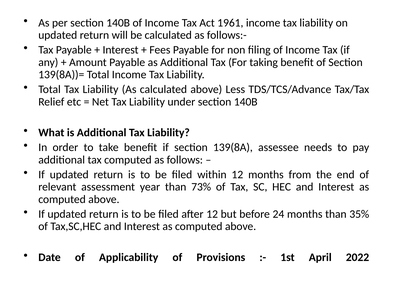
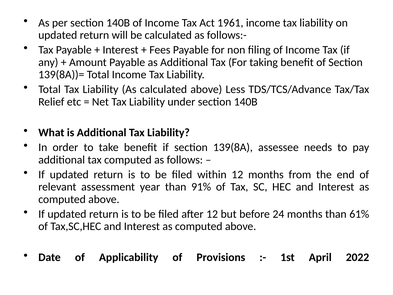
73%: 73% -> 91%
35%: 35% -> 61%
